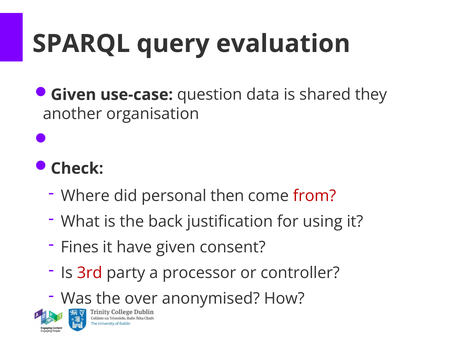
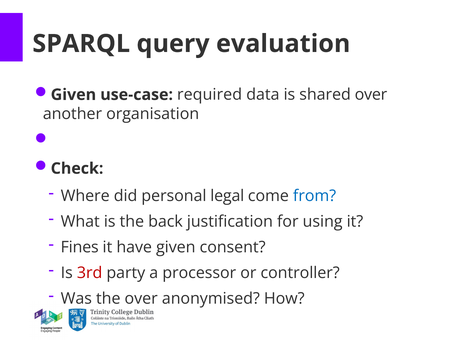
question: question -> required
shared they: they -> over
then: then -> legal
from colour: red -> blue
